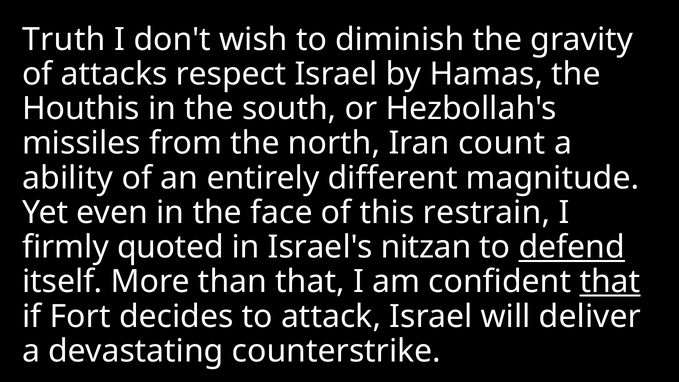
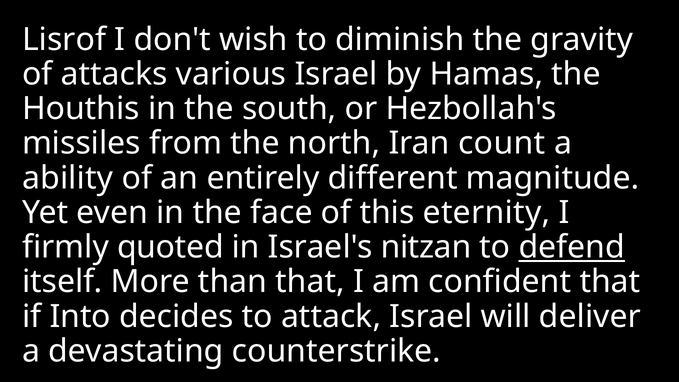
Truth: Truth -> Lisrof
respect: respect -> various
restrain: restrain -> eternity
that at (610, 282) underline: present -> none
Fort: Fort -> Into
